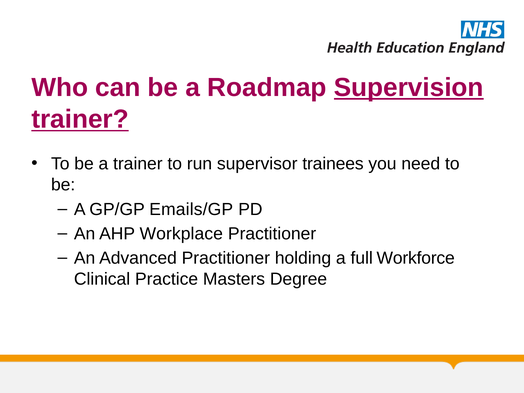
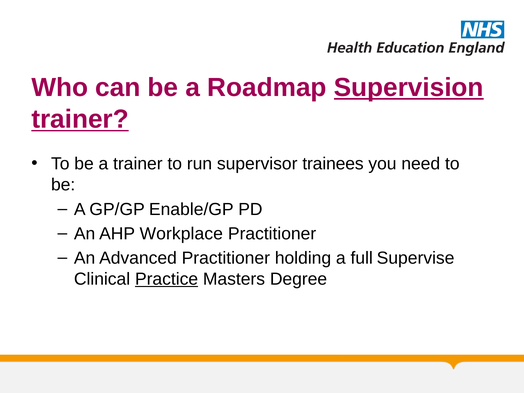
Emails/GP: Emails/GP -> Enable/GP
Workforce: Workforce -> Supervise
Practice underline: none -> present
